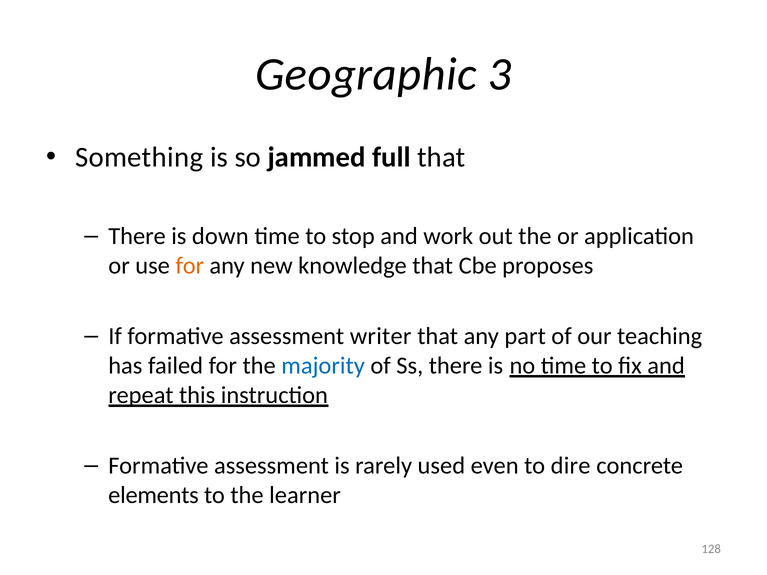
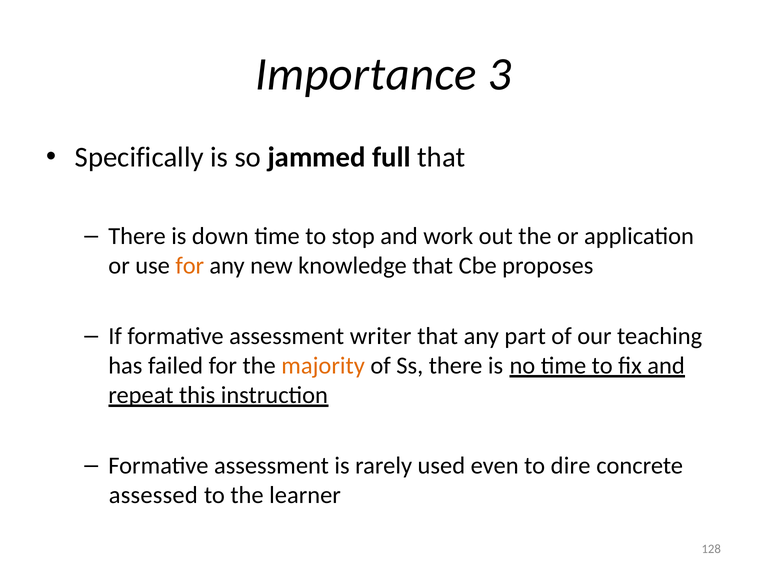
Geographic: Geographic -> Importance
Something: Something -> Specifically
majority colour: blue -> orange
elements: elements -> assessed
